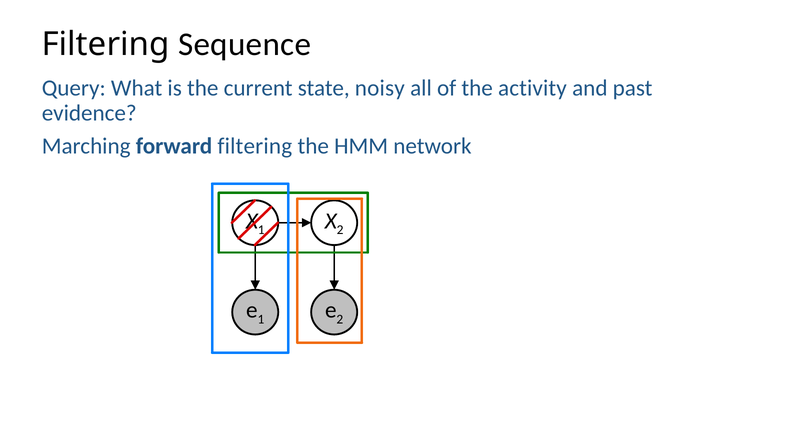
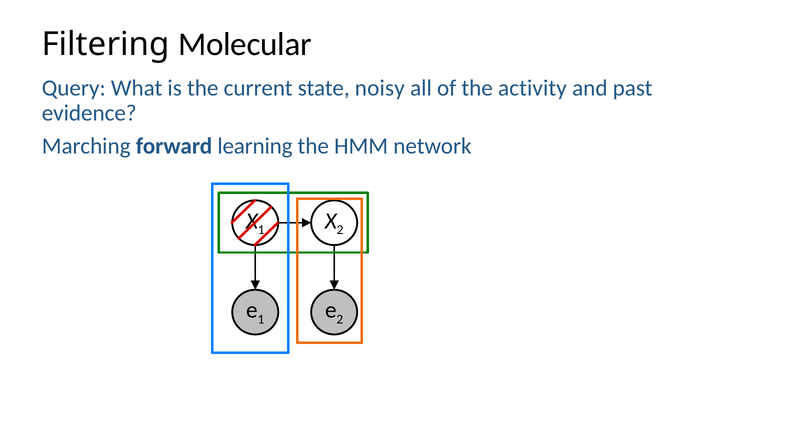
Sequence: Sequence -> Molecular
forward filtering: filtering -> learning
